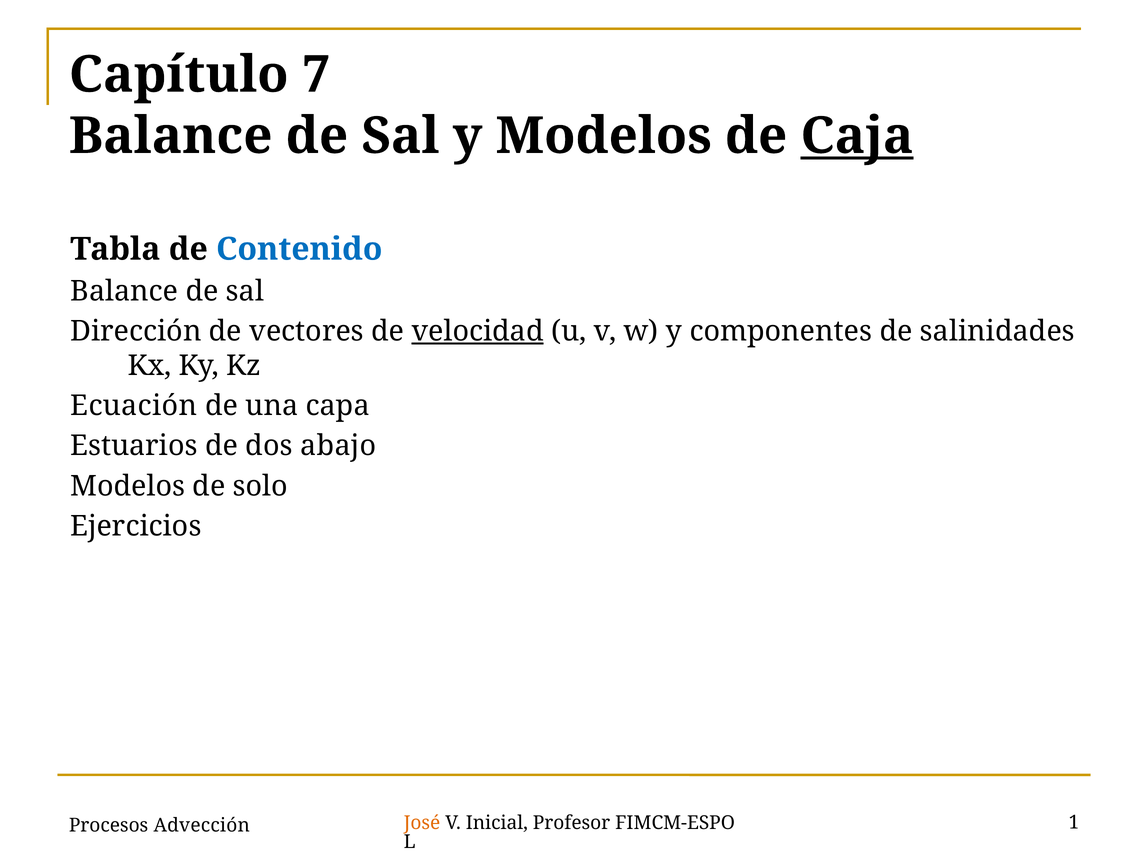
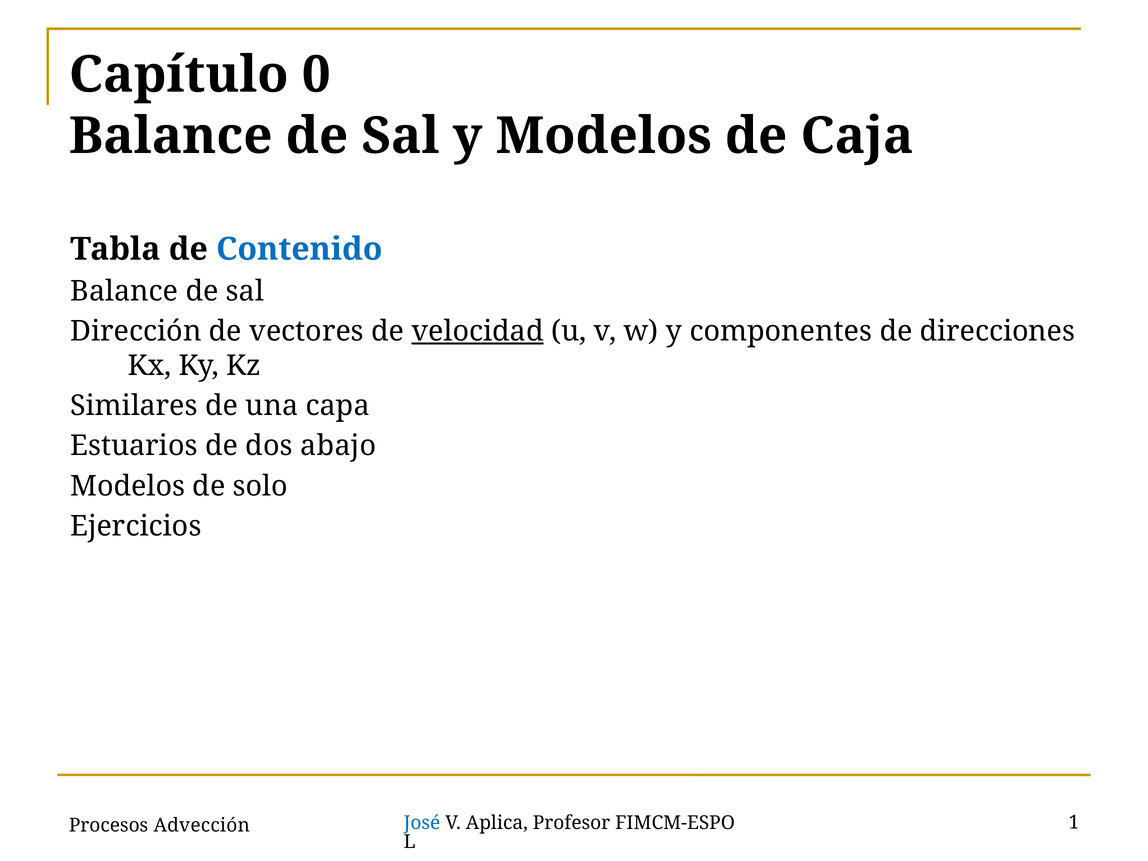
7: 7 -> 0
Caja underline: present -> none
salinidades: salinidades -> direcciones
Ecuación: Ecuación -> Similares
José colour: orange -> blue
Inicial: Inicial -> Aplica
